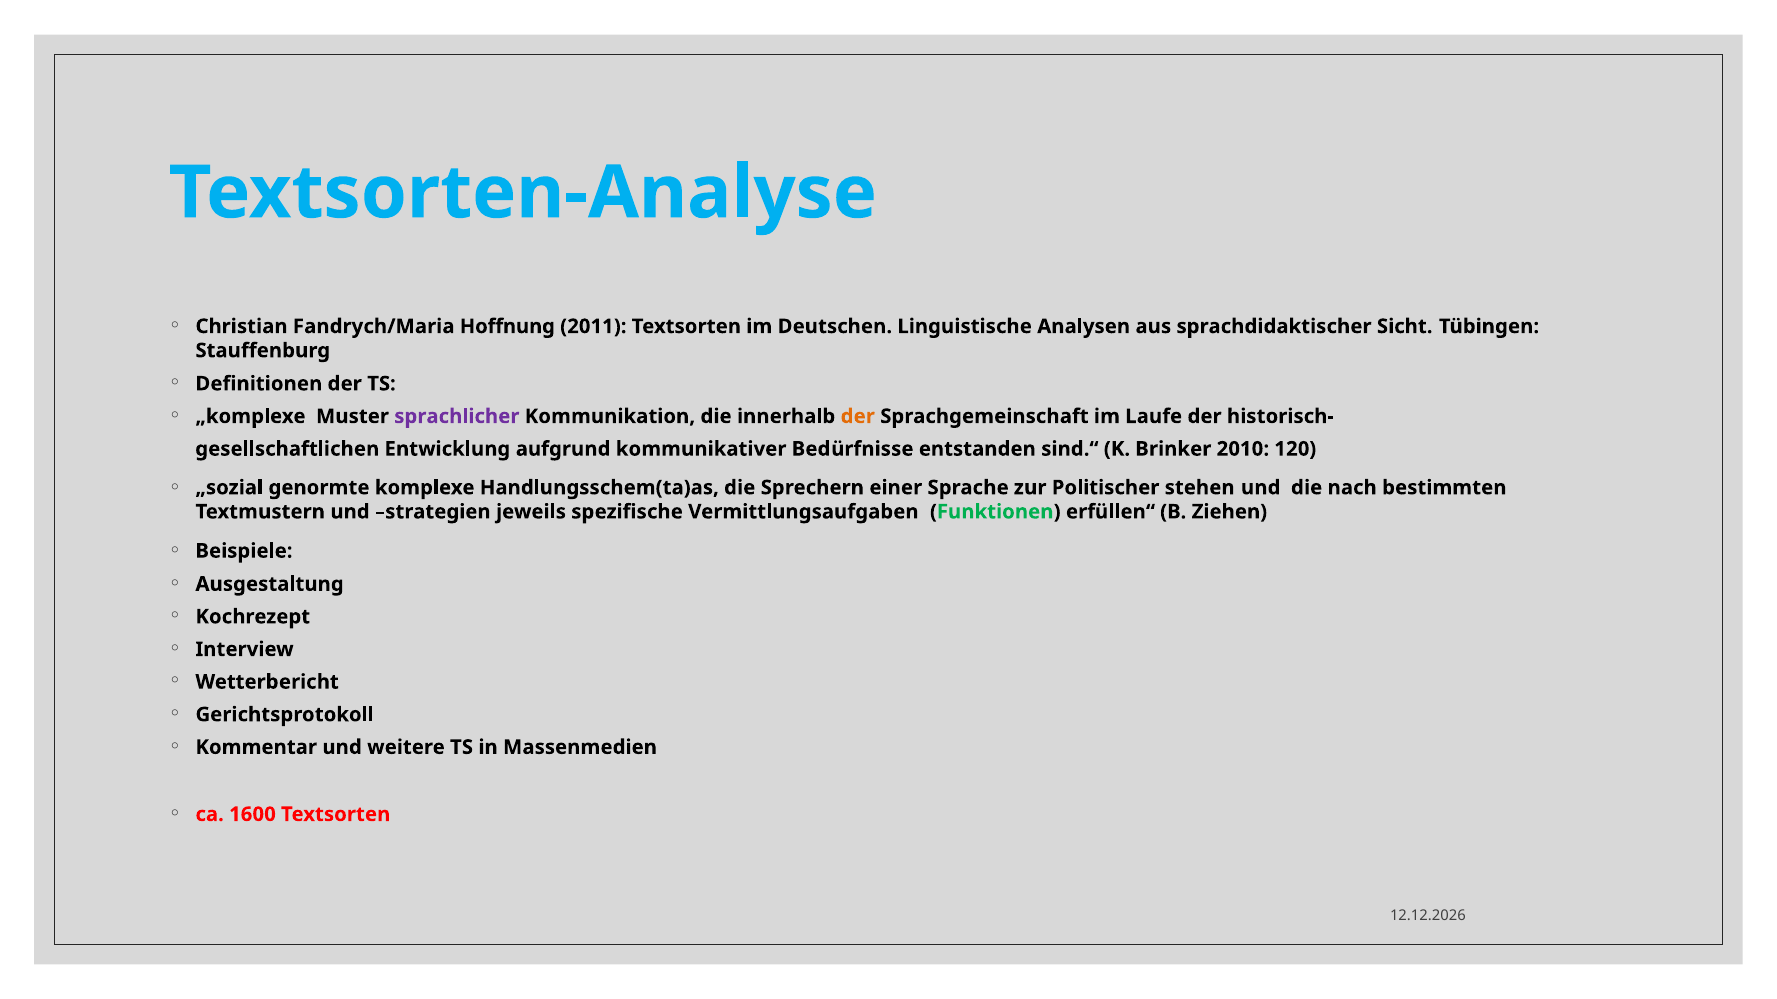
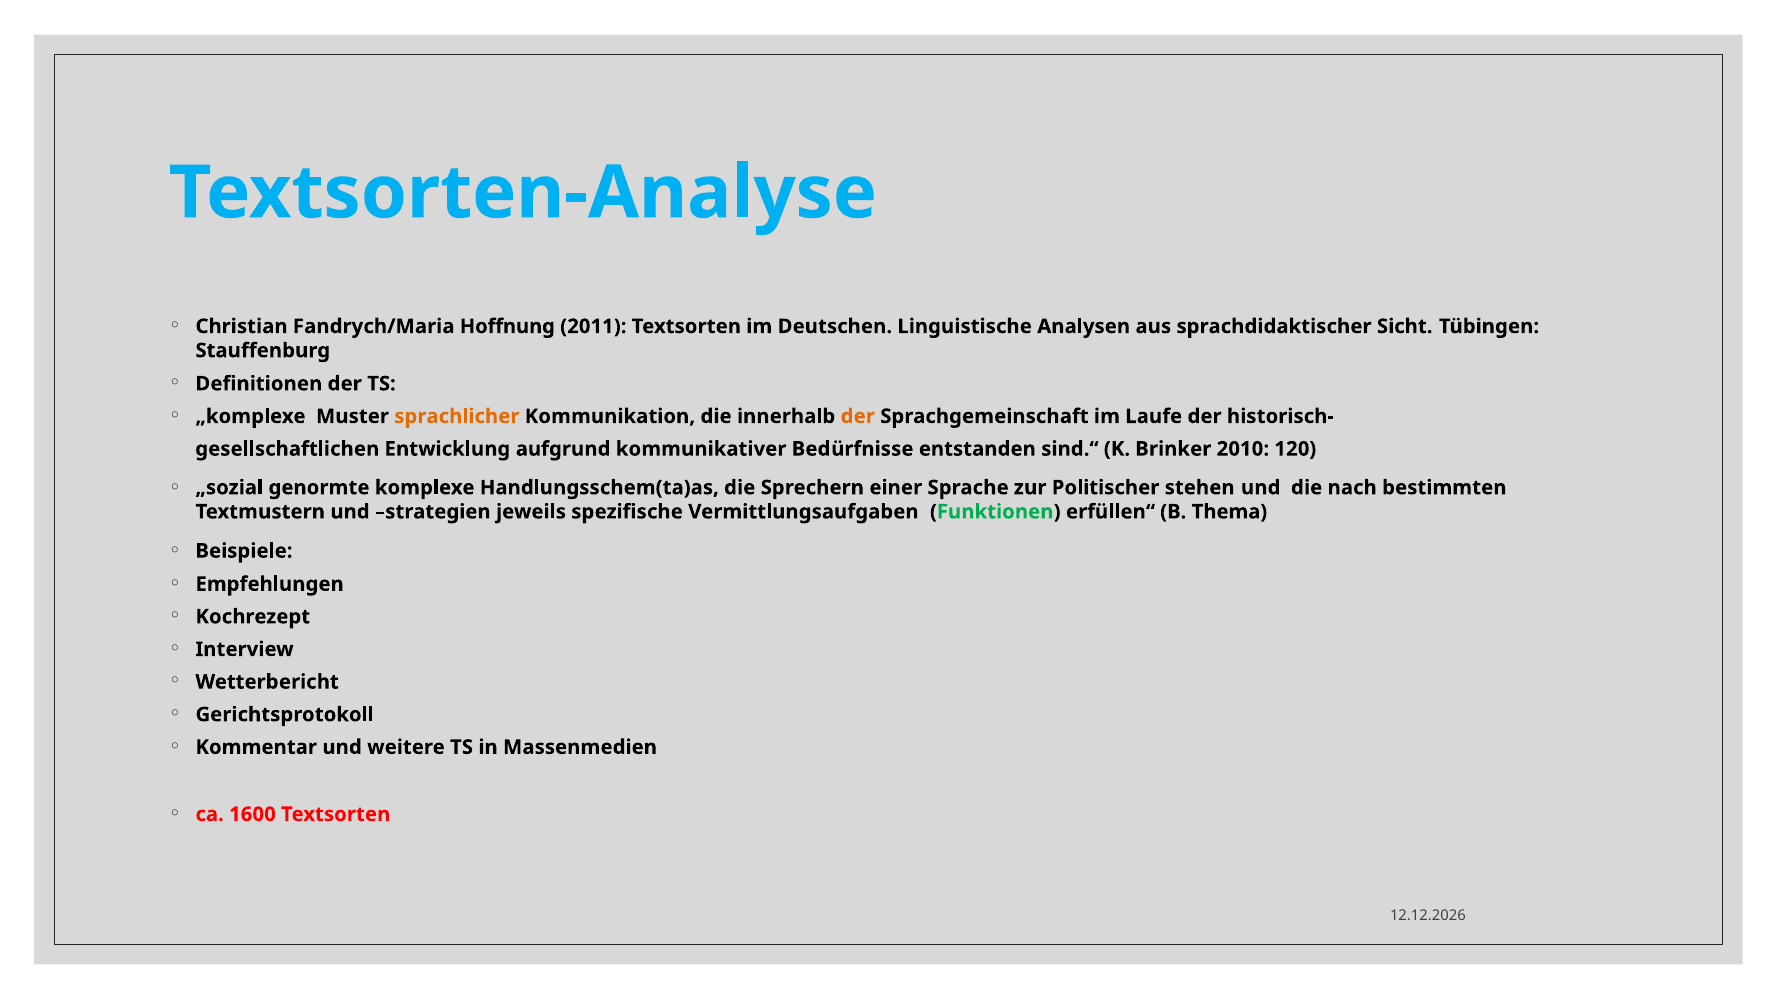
sprachlicher colour: purple -> orange
Ziehen: Ziehen -> Thema
Ausgestaltung: Ausgestaltung -> Empfehlungen
